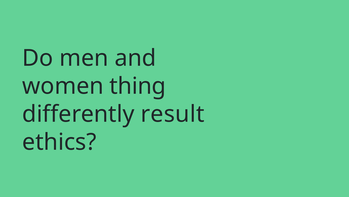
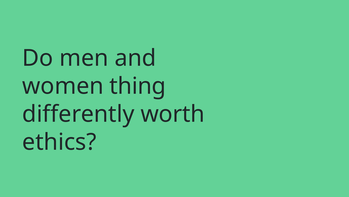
result: result -> worth
